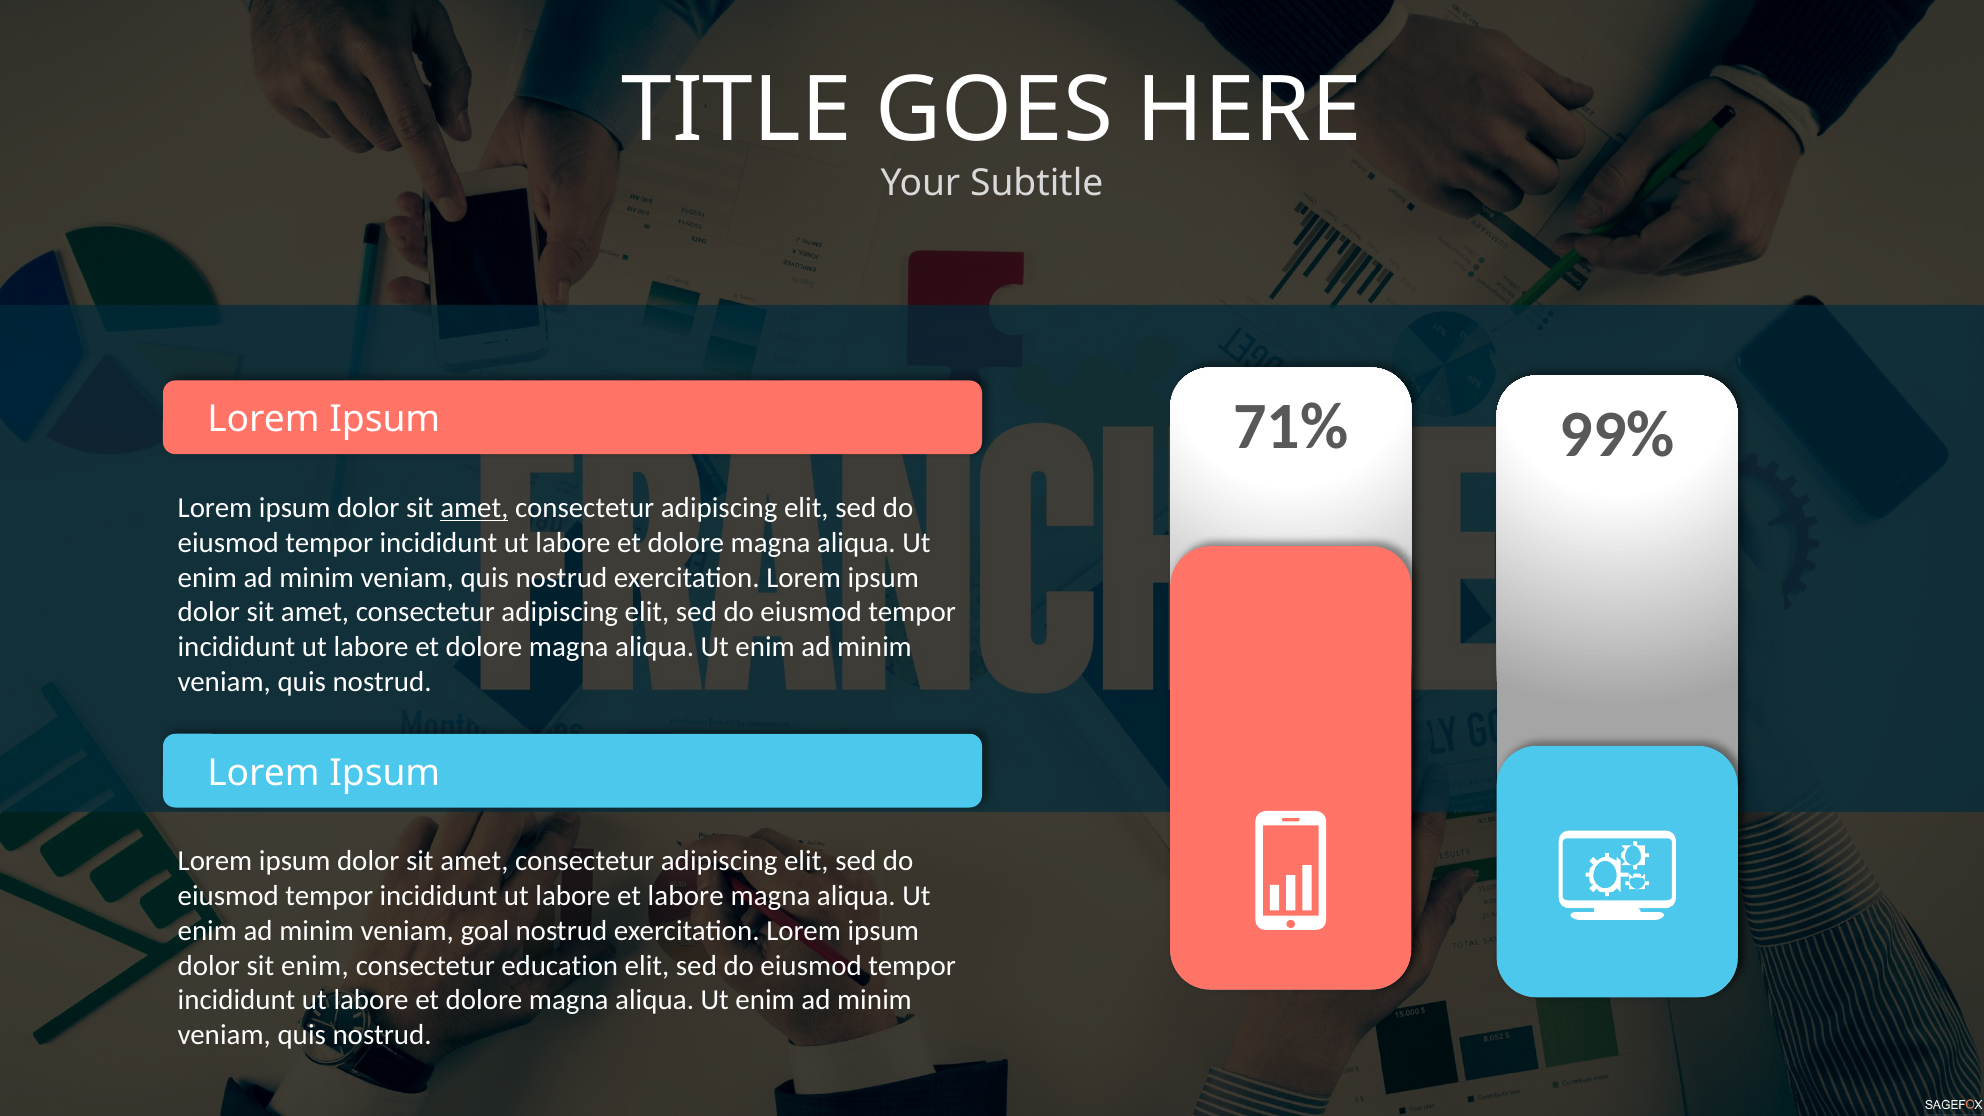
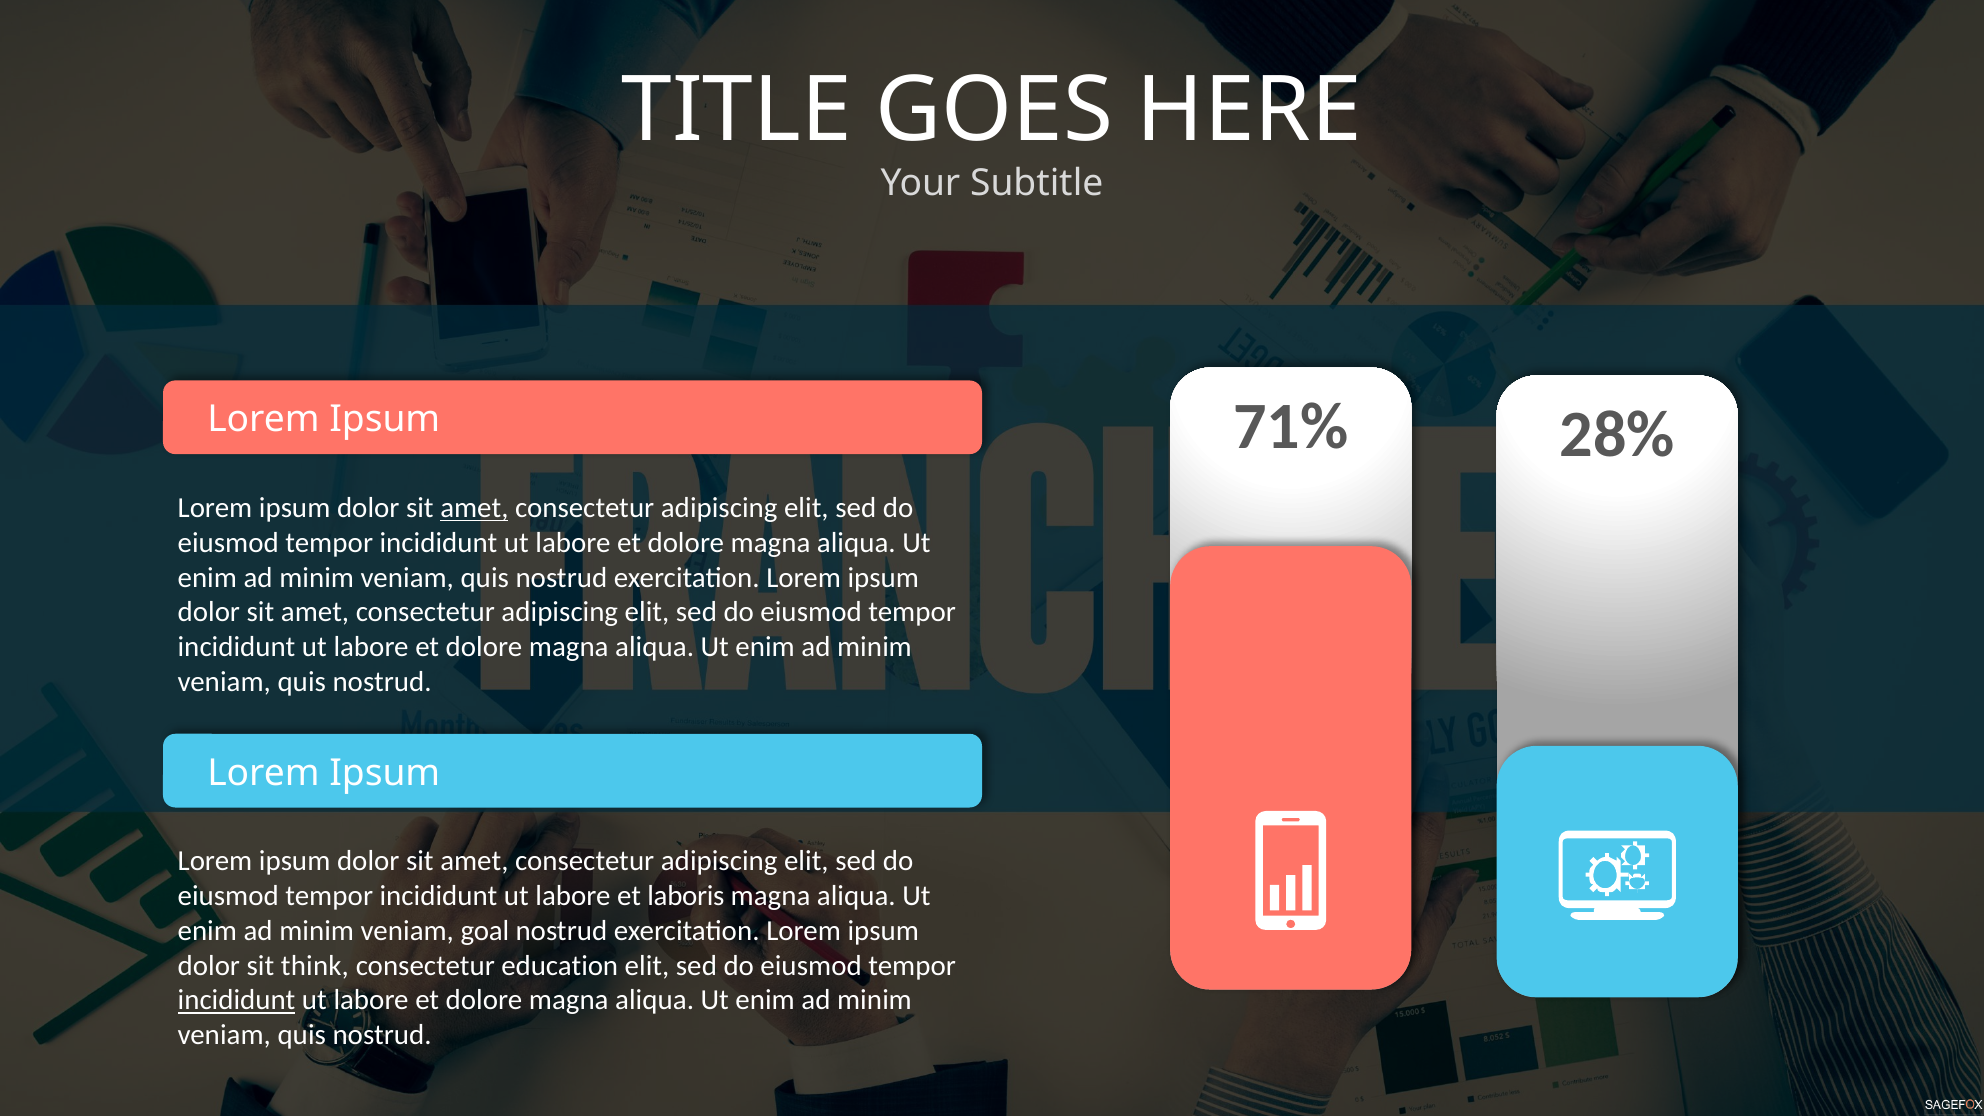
99%: 99% -> 28%
et labore: labore -> laboris
sit enim: enim -> think
incididunt at (237, 1000) underline: none -> present
